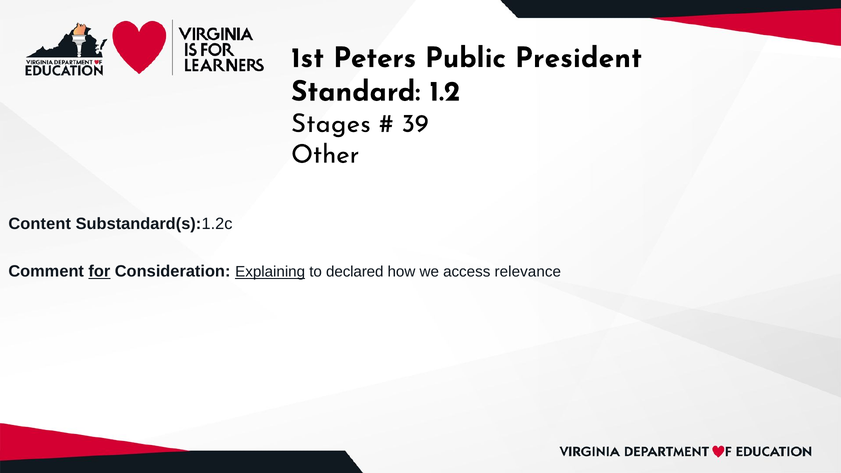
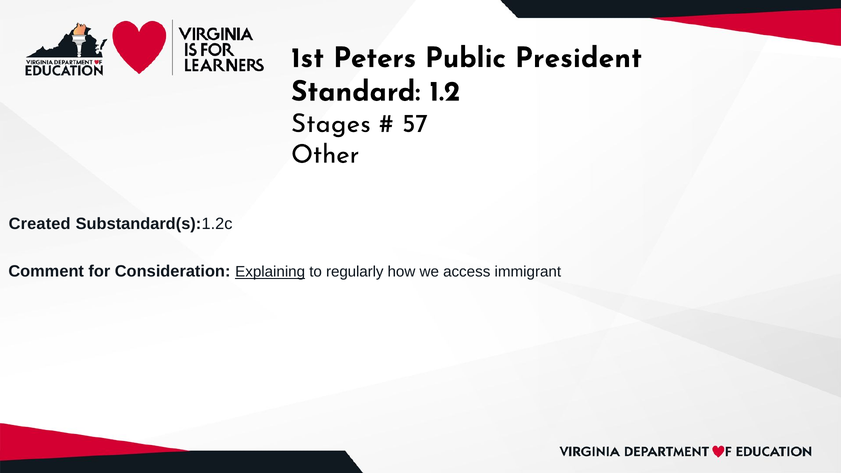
39: 39 -> 57
Content: Content -> Created
for underline: present -> none
declared: declared -> regularly
relevance: relevance -> immigrant
